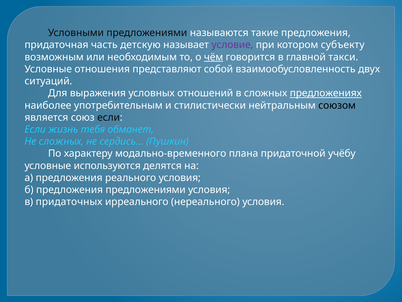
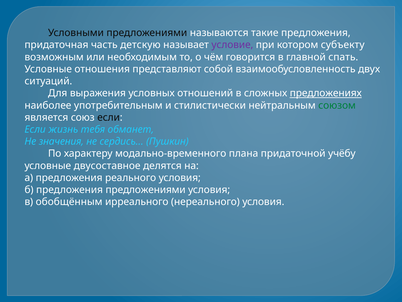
чём underline: present -> none
такси: такси -> спать
союзом colour: black -> green
Не сложных: сложных -> значения
используются: используются -> двусоставное
придаточных: придаточных -> обобщённым
